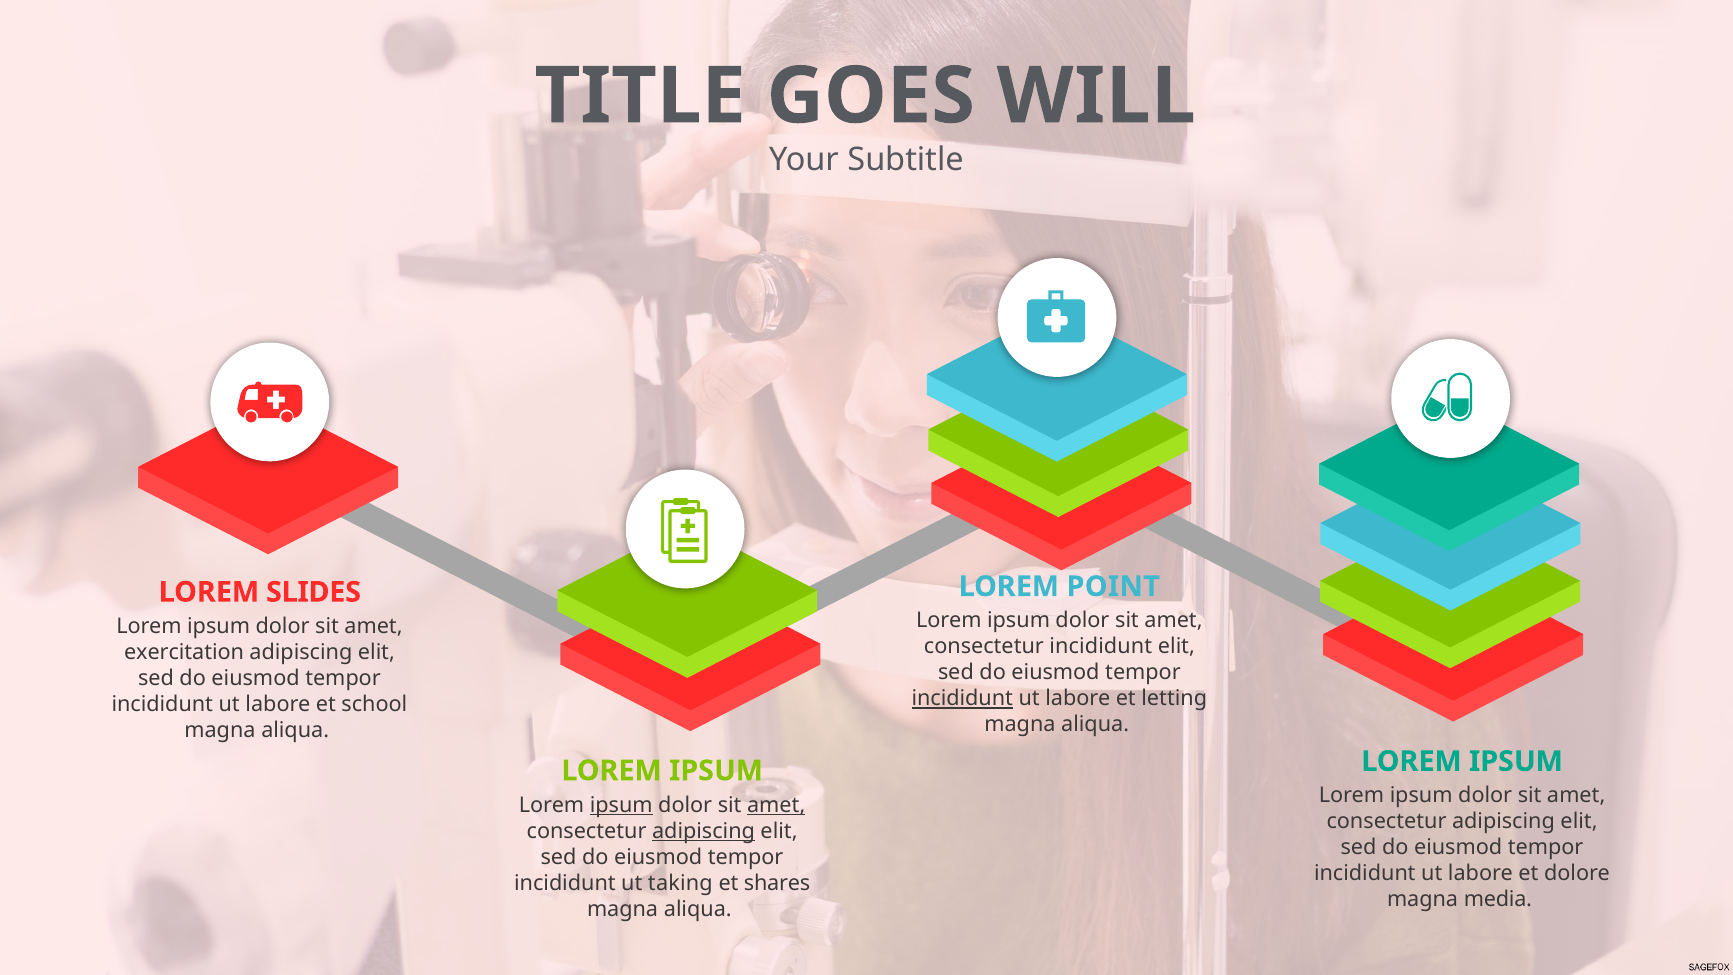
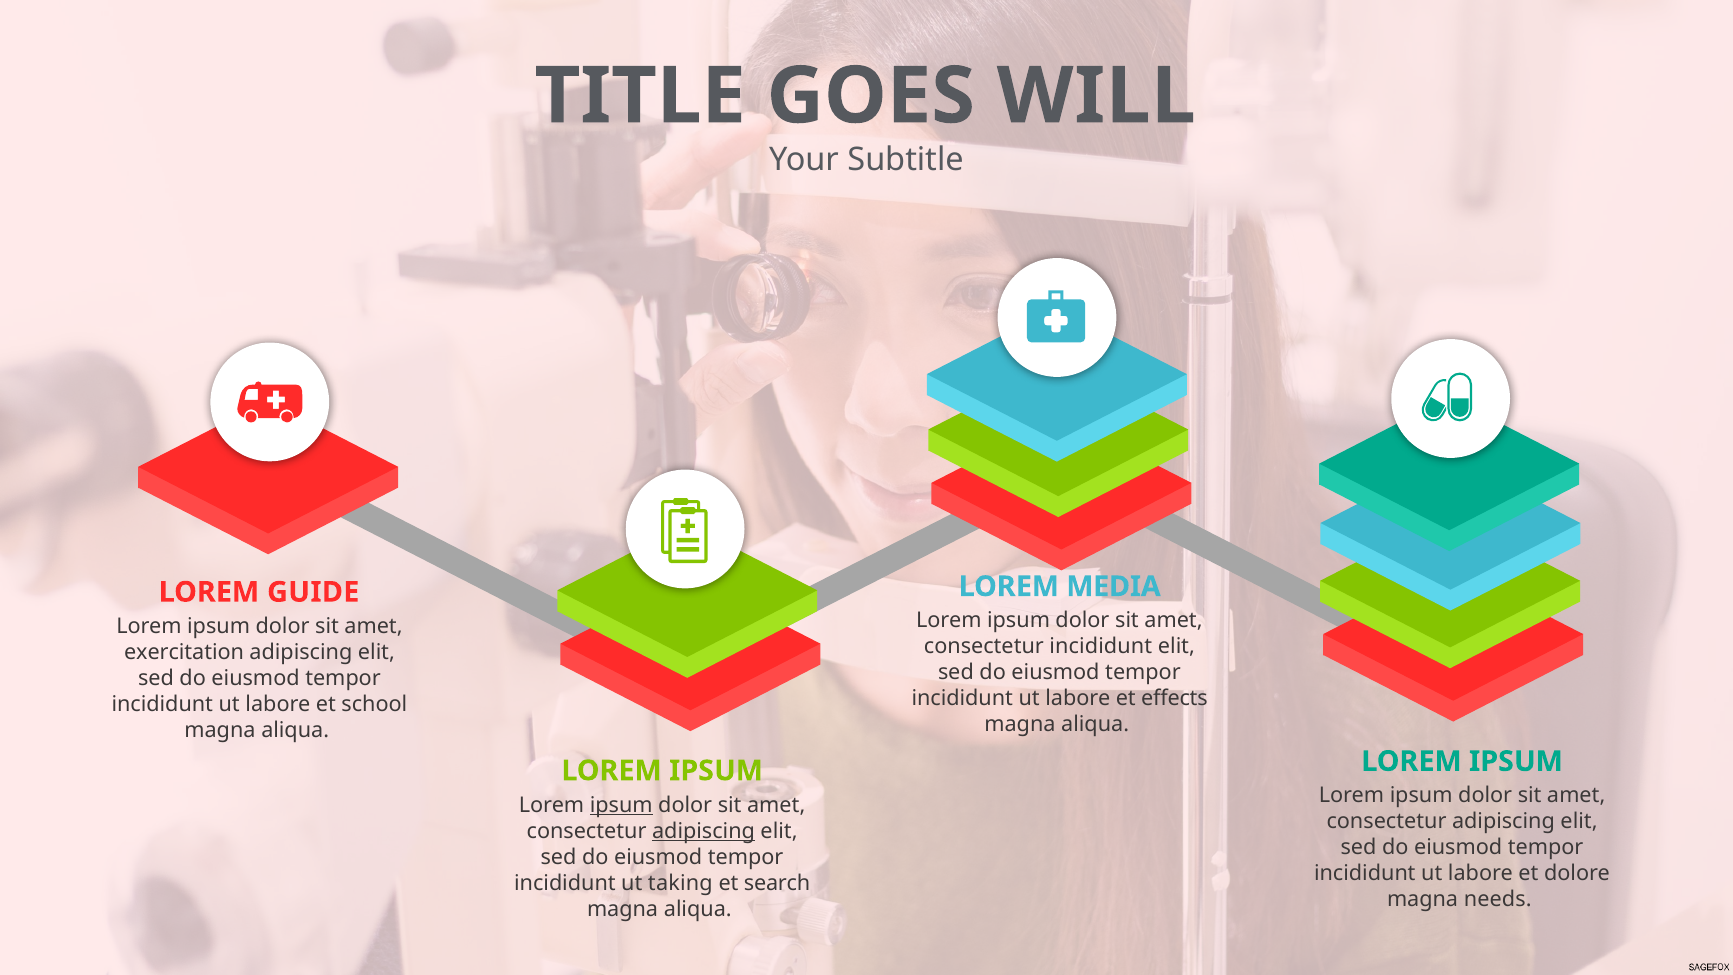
POINT: POINT -> MEDIA
SLIDES: SLIDES -> GUIDE
incididunt at (962, 699) underline: present -> none
letting: letting -> effects
amet at (776, 805) underline: present -> none
shares: shares -> search
media: media -> needs
